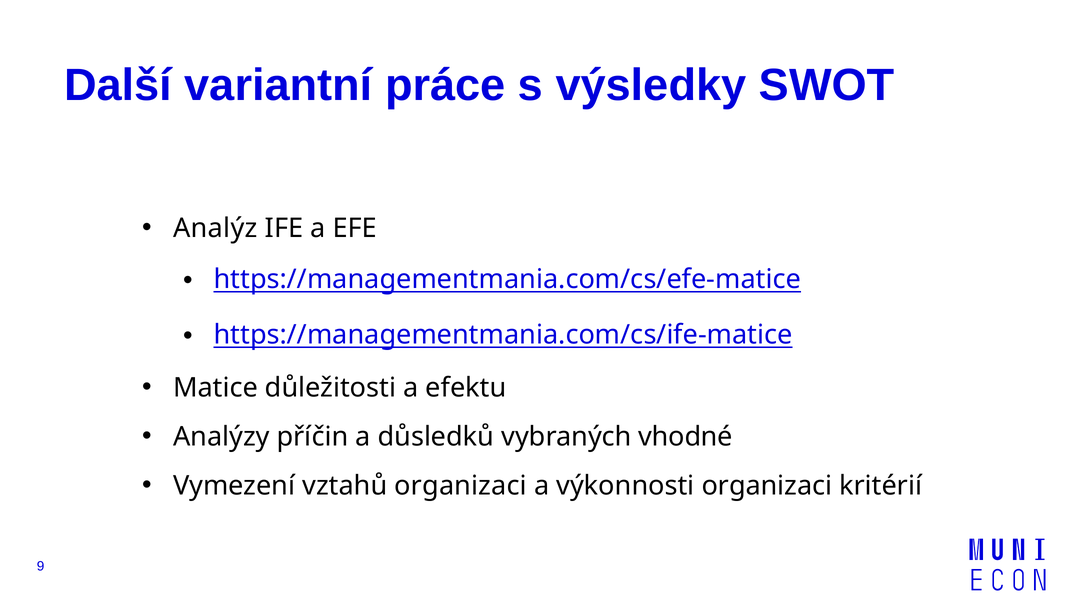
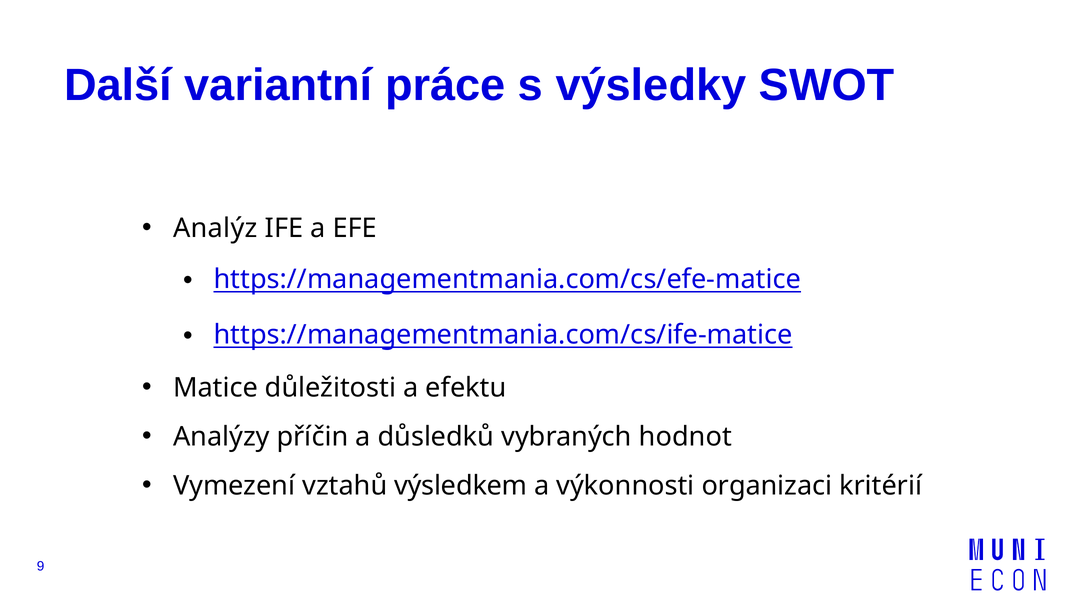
vhodné: vhodné -> hodnot
vztahů organizaci: organizaci -> výsledkem
